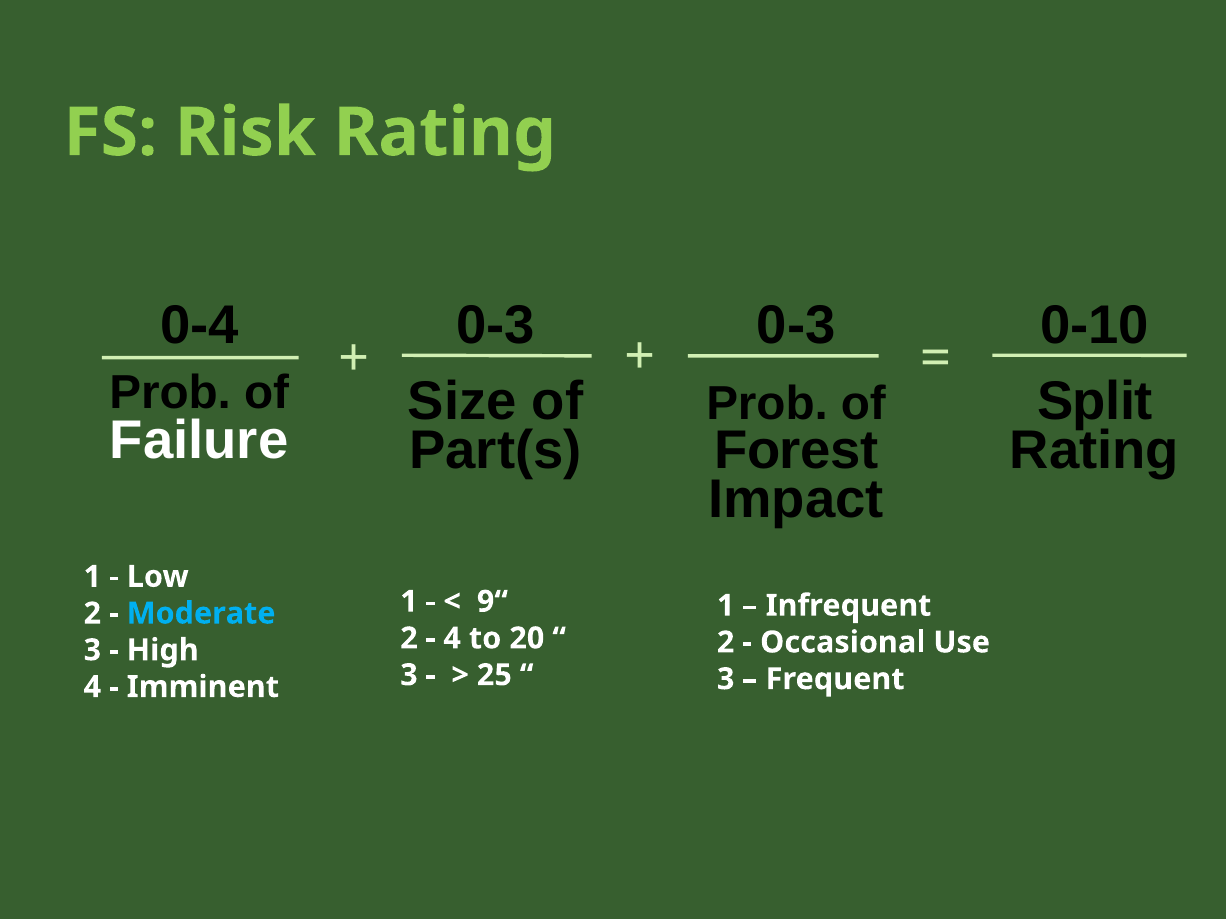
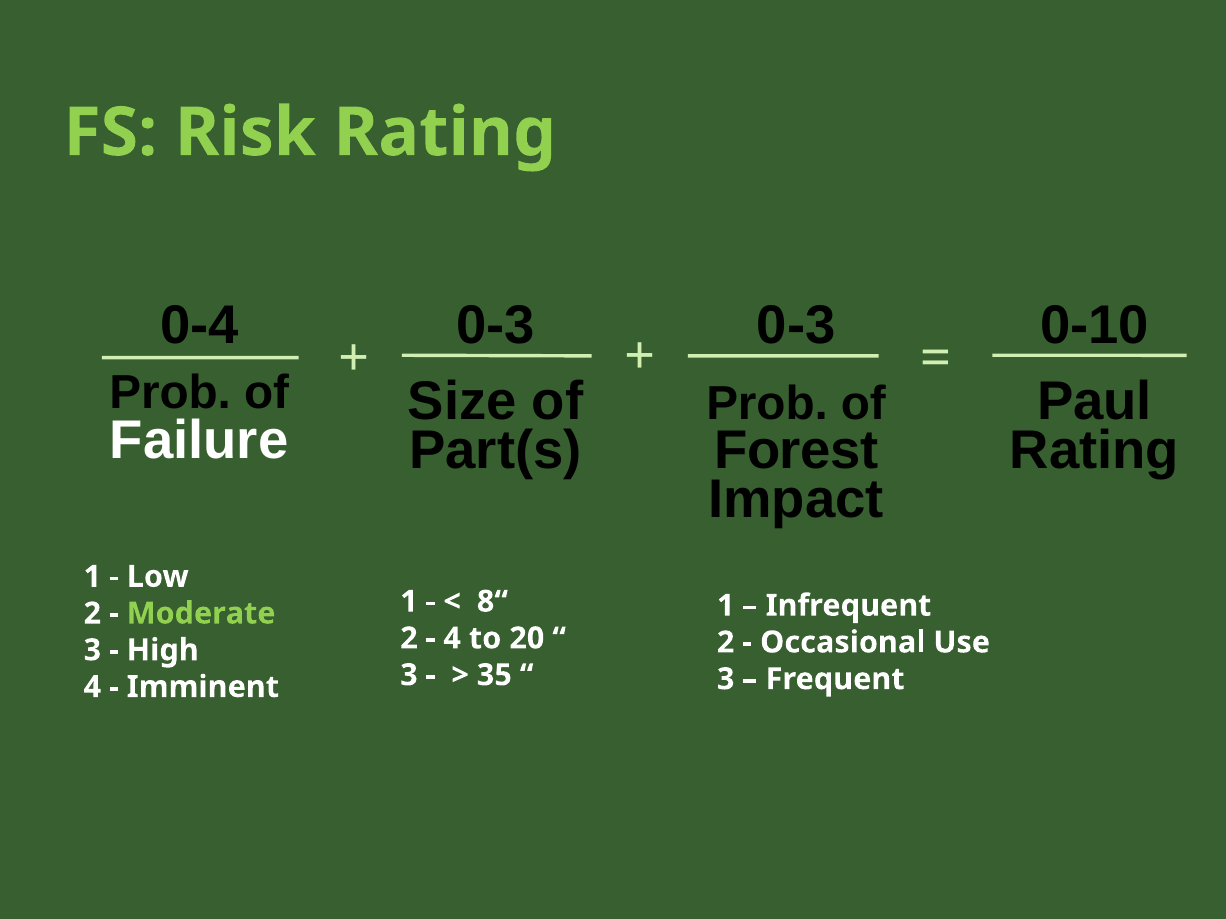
Split: Split -> Paul
9“: 9“ -> 8“
Moderate colour: light blue -> light green
25: 25 -> 35
